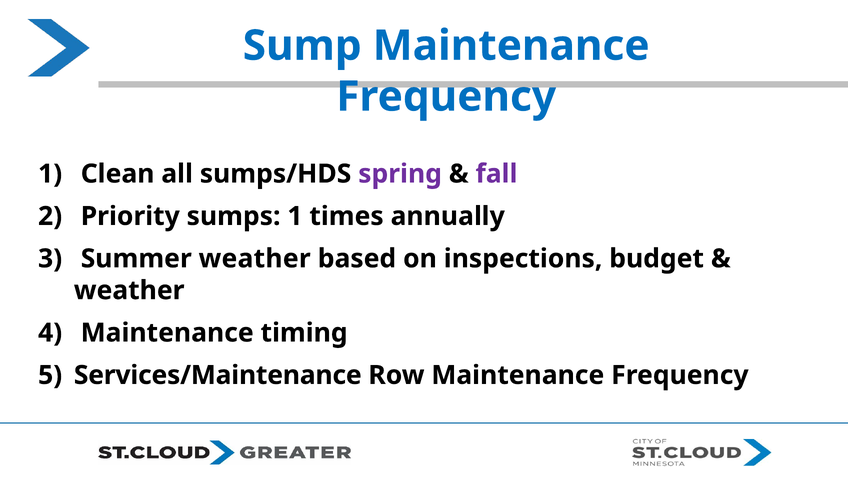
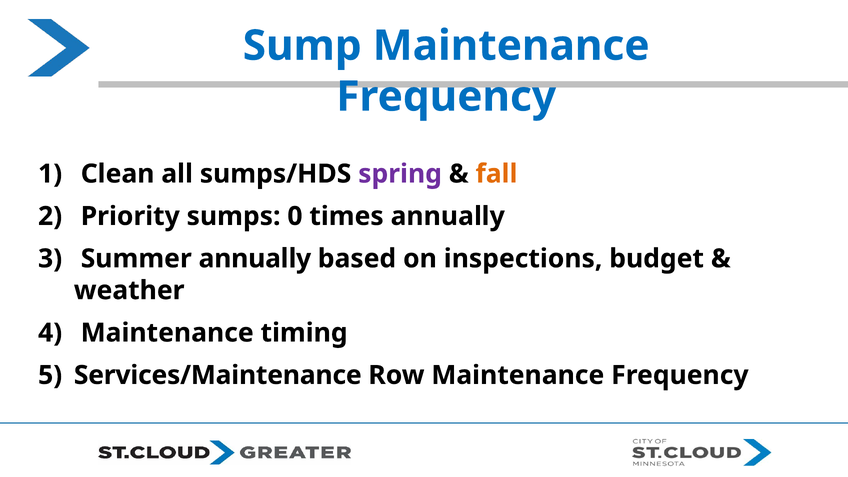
fall colour: purple -> orange
sumps 1: 1 -> 0
Summer weather: weather -> annually
